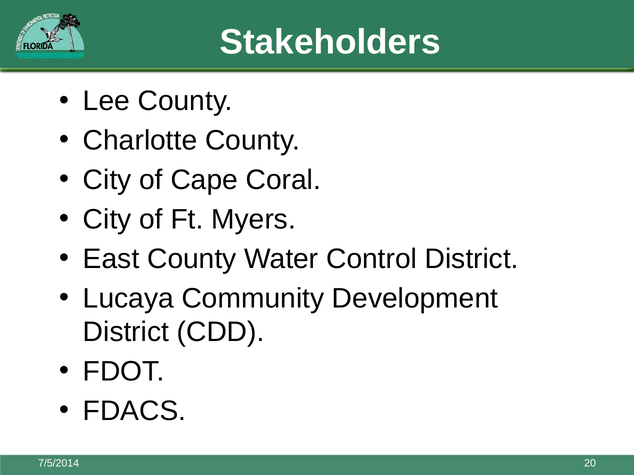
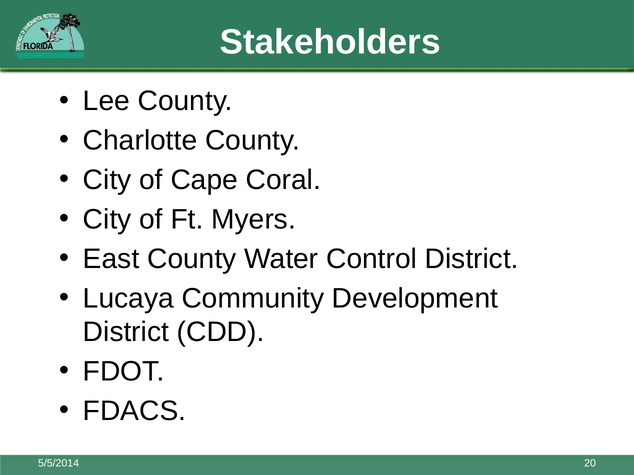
7/5/2014: 7/5/2014 -> 5/5/2014
